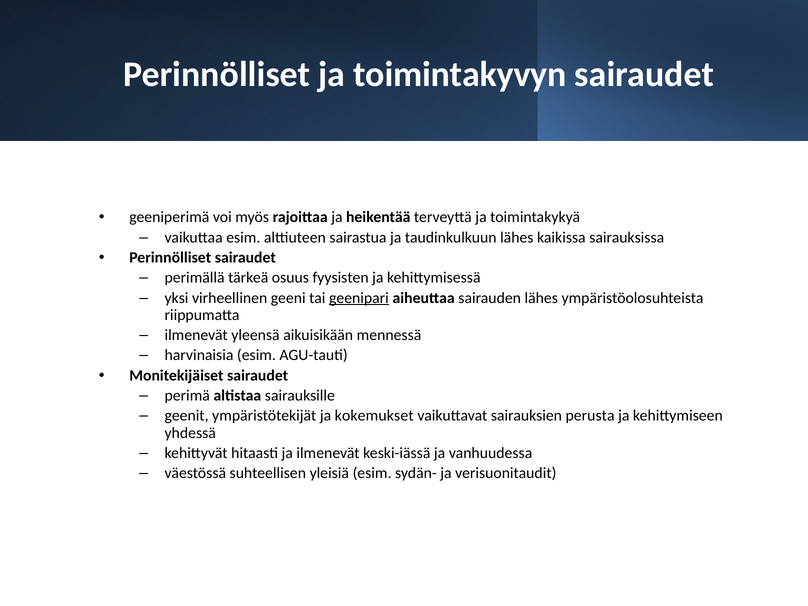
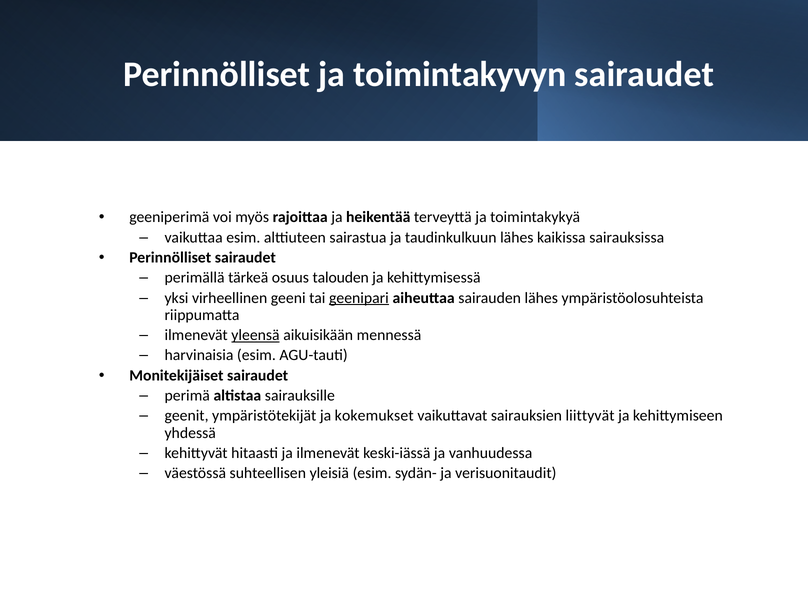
fyysisten: fyysisten -> talouden
yleensä underline: none -> present
perusta: perusta -> liittyvät
